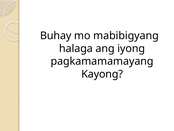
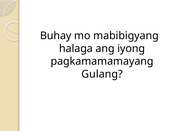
Kayong: Kayong -> Gulang
